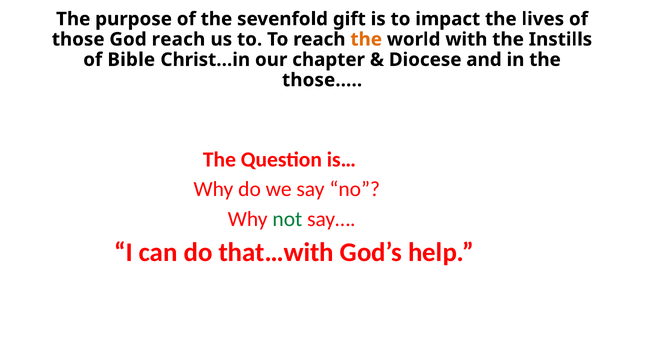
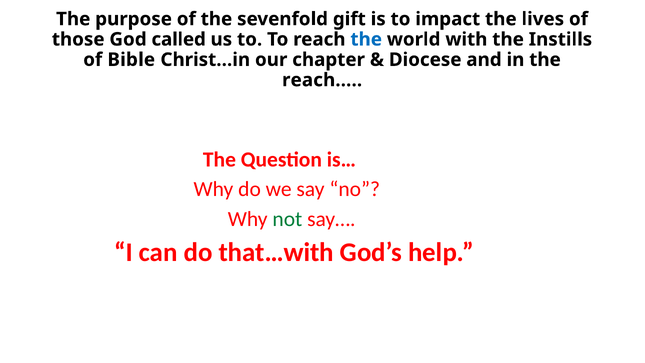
God reach: reach -> called
the at (366, 39) colour: orange -> blue
those…: those… -> reach…
